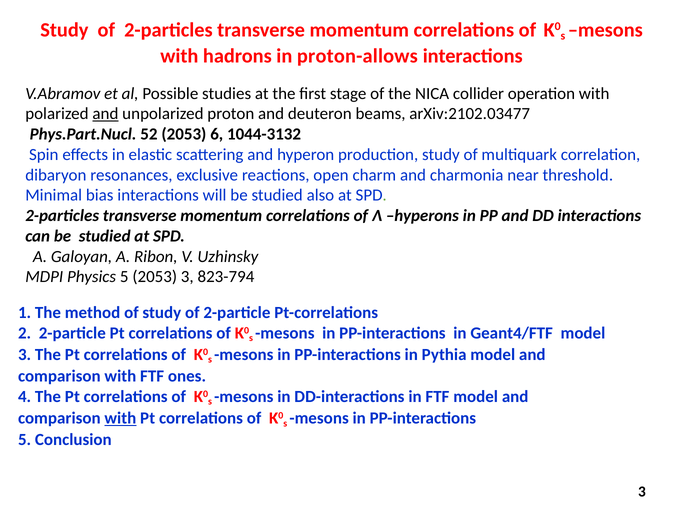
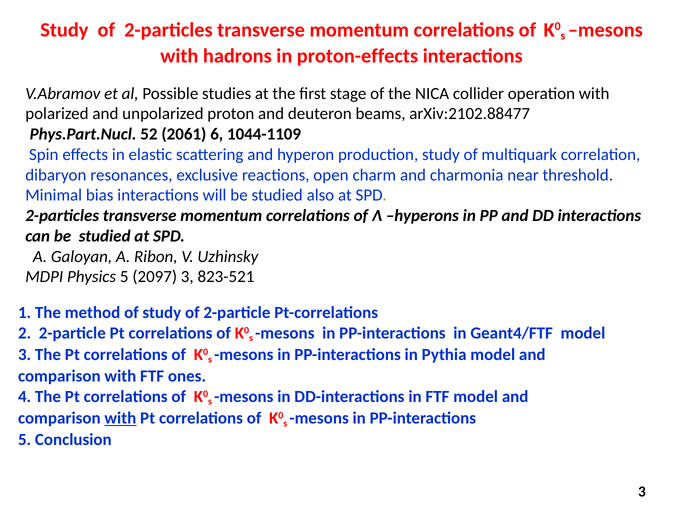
proton-allows: proton-allows -> proton-effects
and at (105, 114) underline: present -> none
arXiv:2102.03477: arXiv:2102.03477 -> arXiv:2102.88477
52 2053: 2053 -> 2061
1044-3132: 1044-3132 -> 1044-1109
5 2053: 2053 -> 2097
823-794: 823-794 -> 823-521
